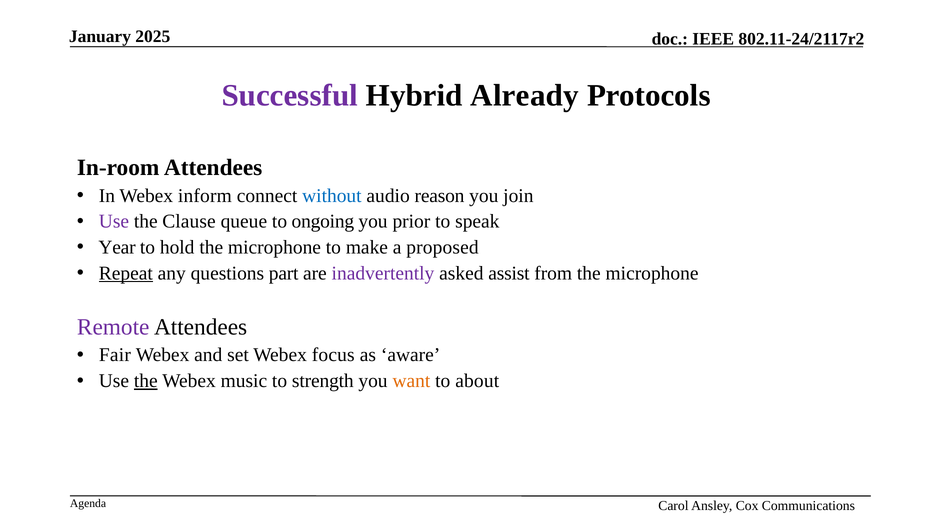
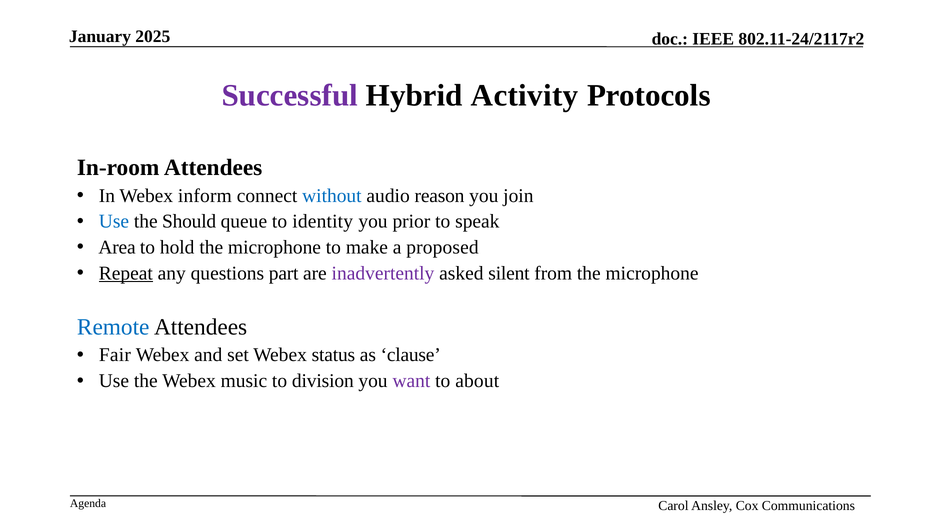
Already: Already -> Activity
Use at (114, 221) colour: purple -> blue
Clause: Clause -> Should
ongoing: ongoing -> identity
Year: Year -> Area
assist: assist -> silent
Remote colour: purple -> blue
focus: focus -> status
aware: aware -> clause
the at (146, 381) underline: present -> none
strength: strength -> division
want colour: orange -> purple
